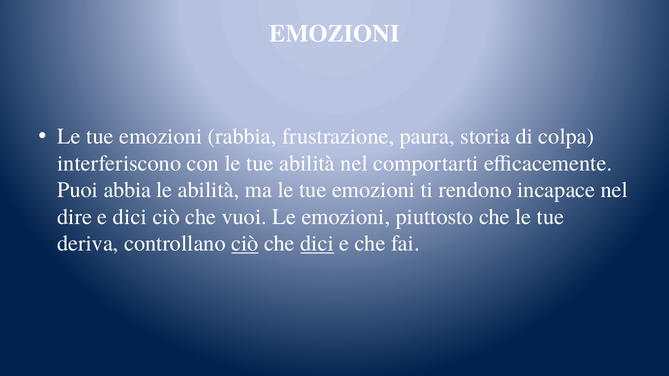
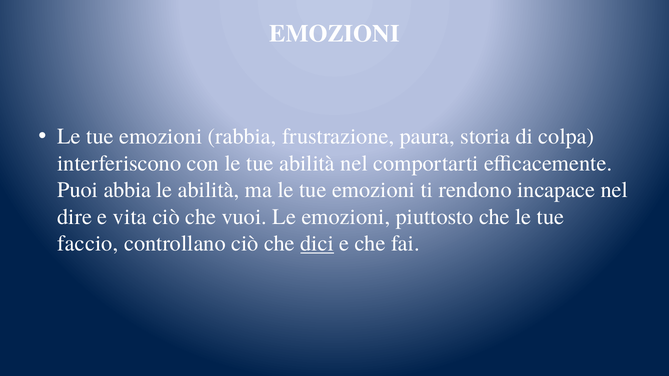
e dici: dici -> vita
deriva: deriva -> faccio
ciò at (245, 244) underline: present -> none
